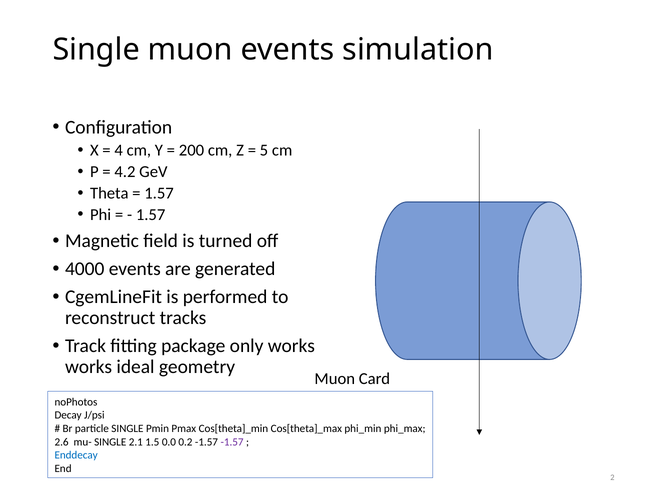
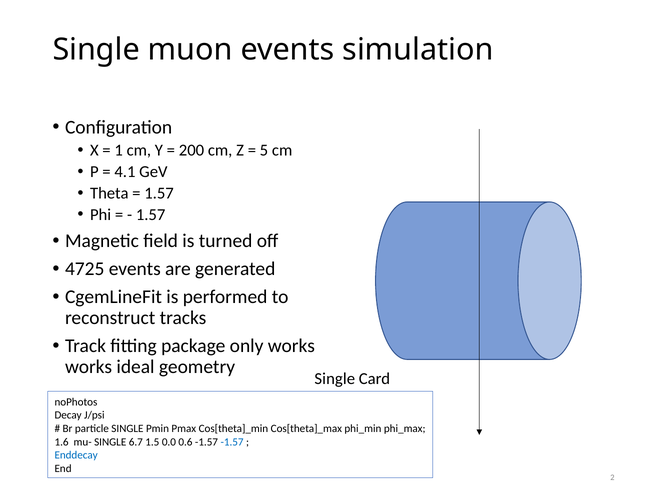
4: 4 -> 1
4.2: 4.2 -> 4.1
4000: 4000 -> 4725
Muon at (335, 379): Muon -> Single
2.6: 2.6 -> 1.6
2.1: 2.1 -> 6.7
0.2: 0.2 -> 0.6
-1.57 at (232, 442) colour: purple -> blue
